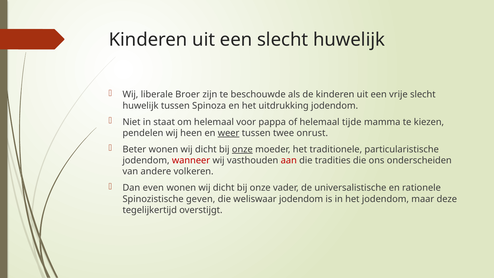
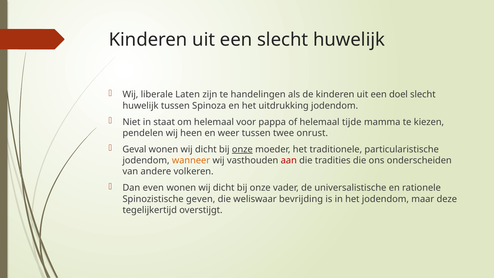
Broer: Broer -> Laten
beschouwde: beschouwde -> handelingen
vrije: vrije -> doel
weer underline: present -> none
Beter: Beter -> Geval
wanneer colour: red -> orange
weliswaar jodendom: jodendom -> bevrijding
